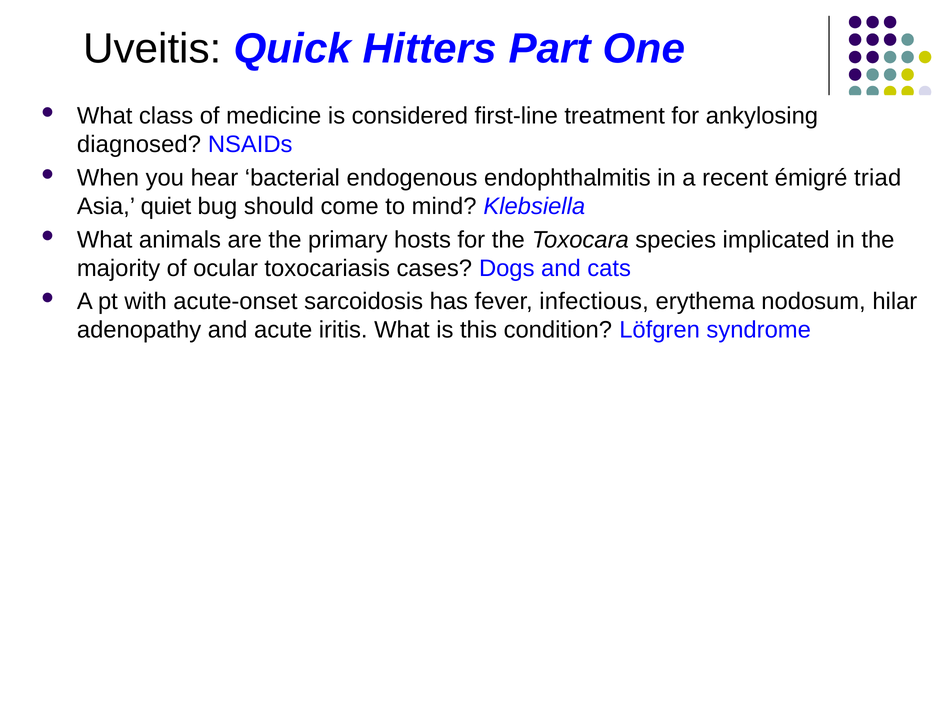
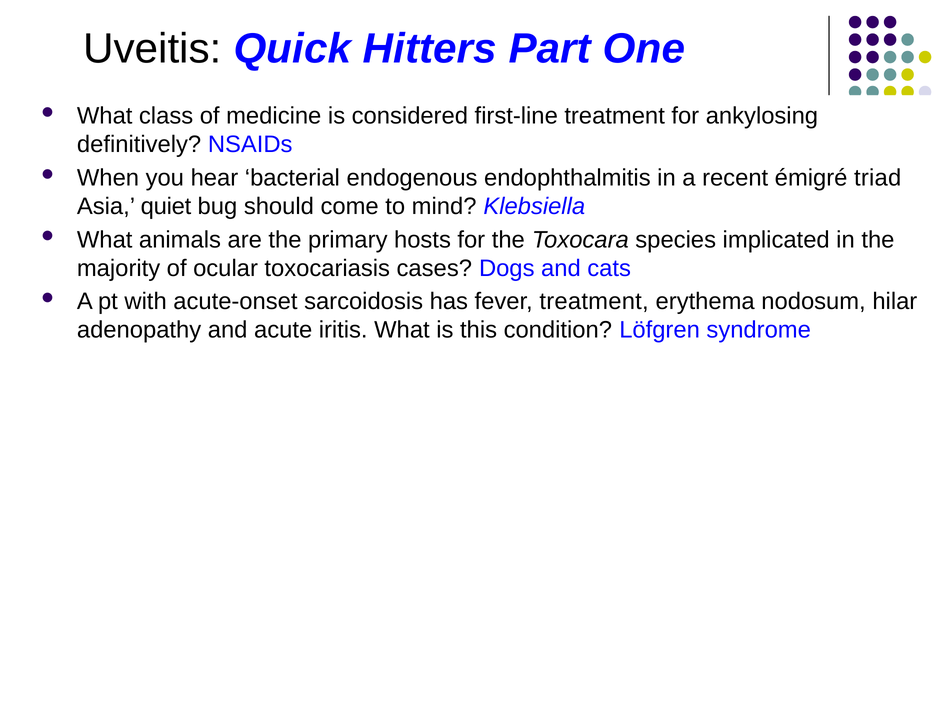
diagnosed: diagnosed -> definitively
fever infectious: infectious -> treatment
